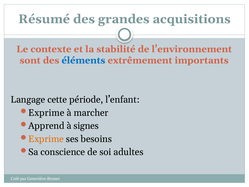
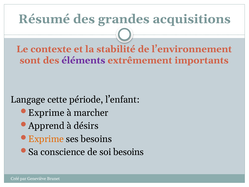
éléments colour: blue -> purple
signes: signes -> désirs
soi adultes: adultes -> besoins
